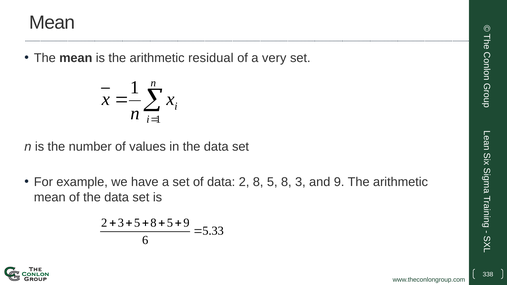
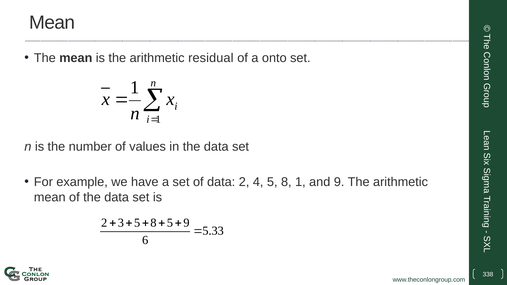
very: very -> onto
2 8: 8 -> 4
8 3: 3 -> 1
